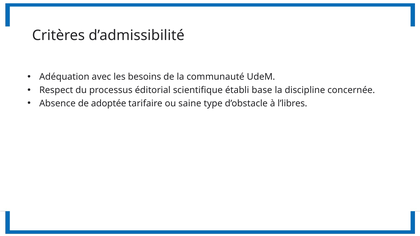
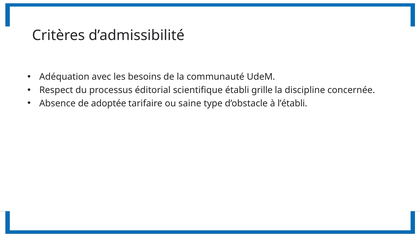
base: base -> grille
l’libres: l’libres -> l’établi
